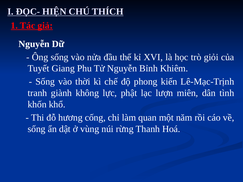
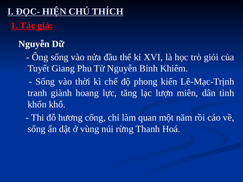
không: không -> hoang
phật: phật -> tăng
